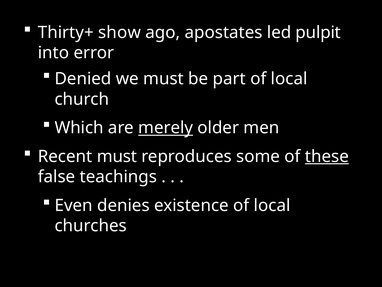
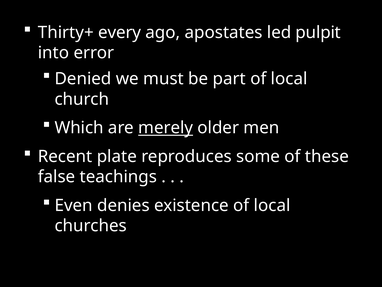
show: show -> every
Recent must: must -> plate
these underline: present -> none
